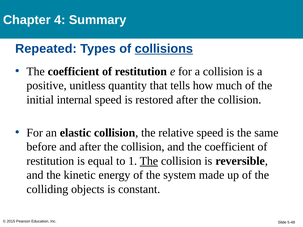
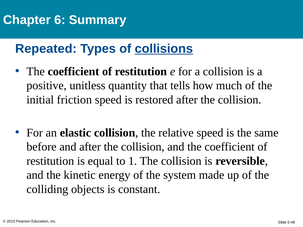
4: 4 -> 6
internal: internal -> friction
The at (149, 161) underline: present -> none
